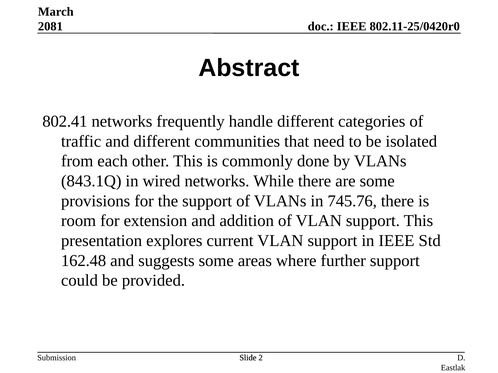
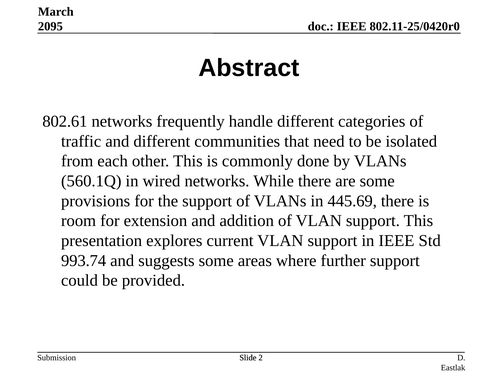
2081: 2081 -> 2095
802.41: 802.41 -> 802.61
843.1Q: 843.1Q -> 560.1Q
745.76: 745.76 -> 445.69
162.48: 162.48 -> 993.74
